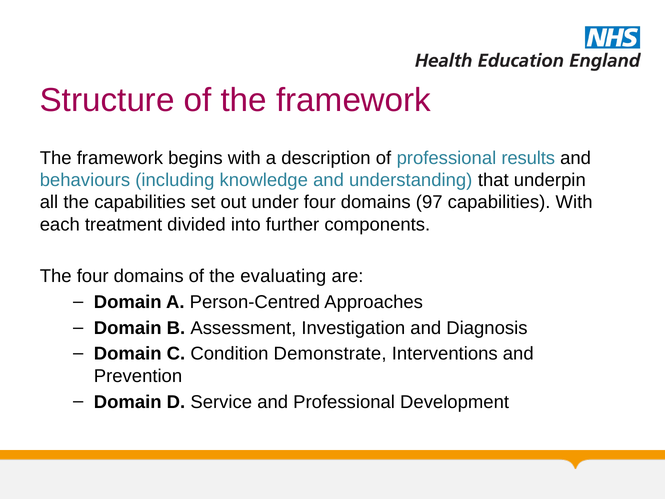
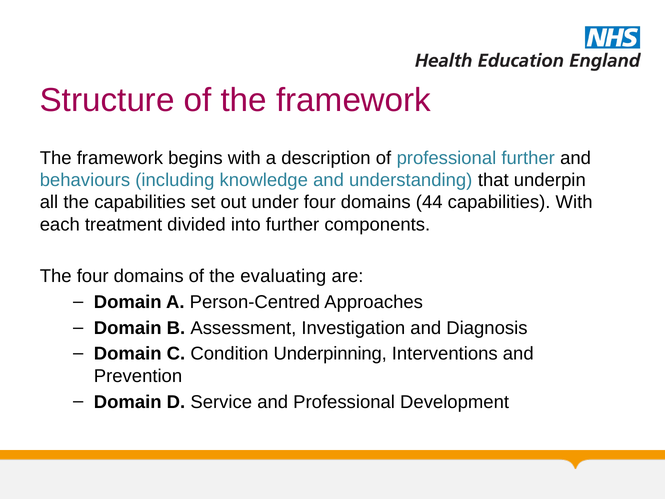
professional results: results -> further
97: 97 -> 44
Demonstrate: Demonstrate -> Underpinning
